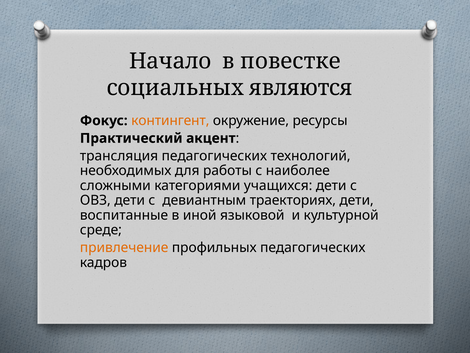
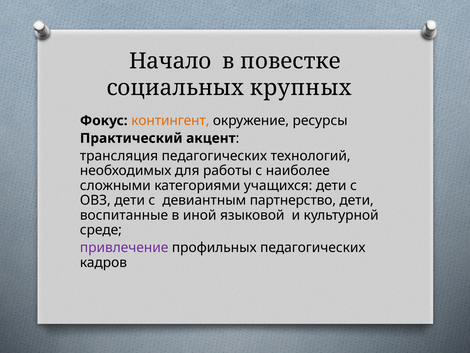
являются: являются -> крупных
траекториях: траекториях -> партнерство
привлечение colour: orange -> purple
